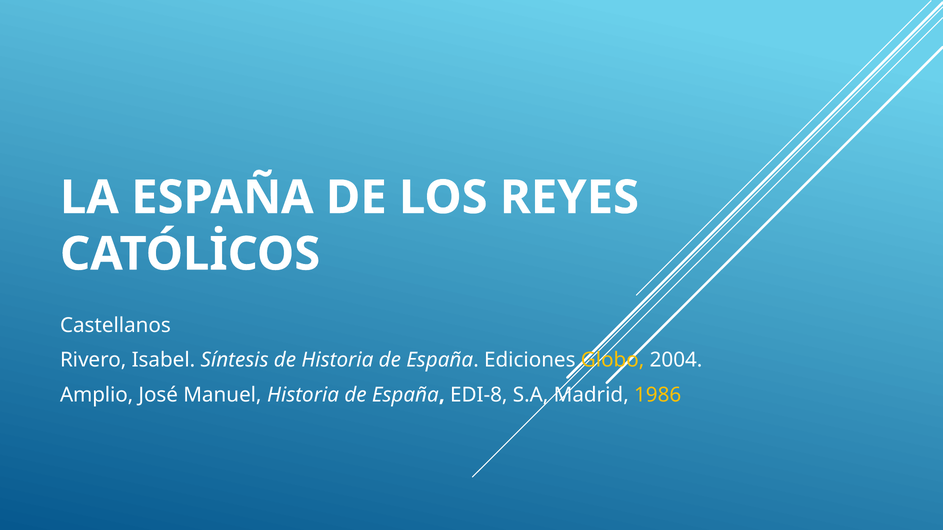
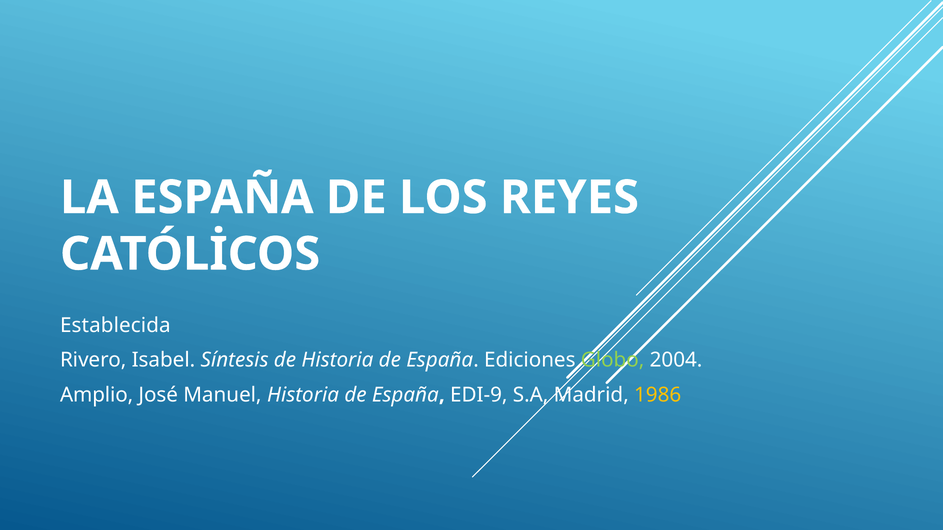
Castellanos: Castellanos -> Establecida
Globo colour: yellow -> light green
EDI-8: EDI-8 -> EDI-9
